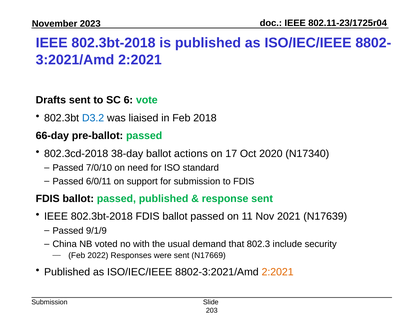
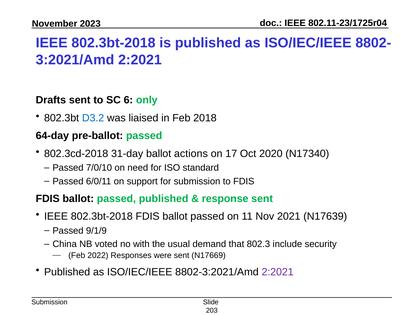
vote: vote -> only
66-day: 66-day -> 64-day
38-day: 38-day -> 31-day
2:2021 at (278, 272) colour: orange -> purple
